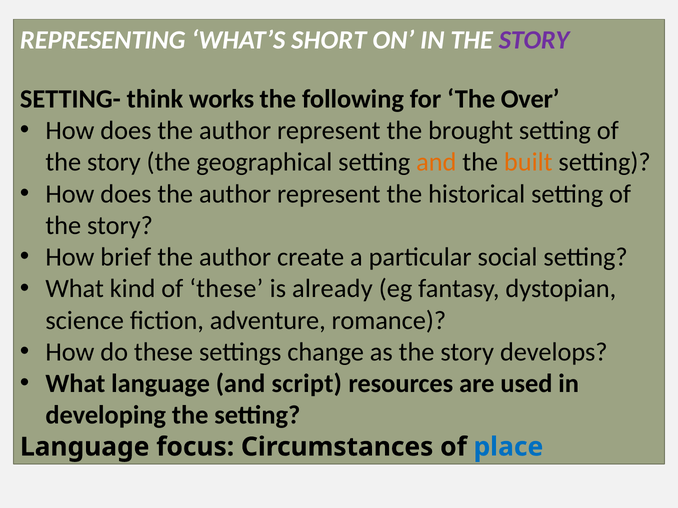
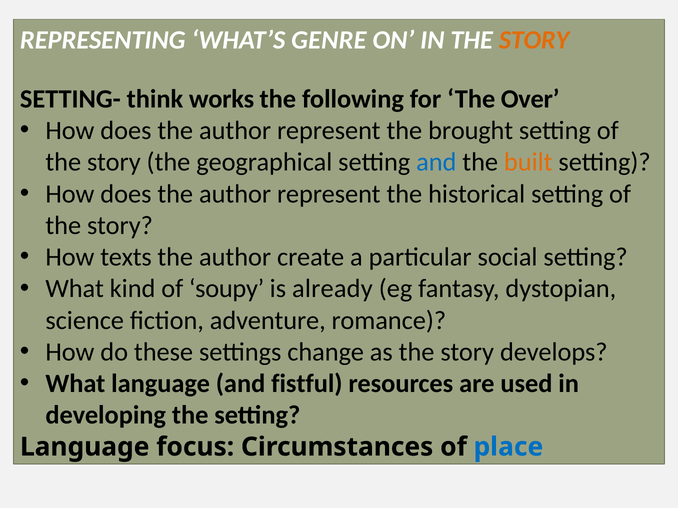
SHORT: SHORT -> GENRE
STORY at (534, 40) colour: purple -> orange
and at (436, 162) colour: orange -> blue
brief: brief -> texts
of these: these -> soupy
script: script -> fistful
